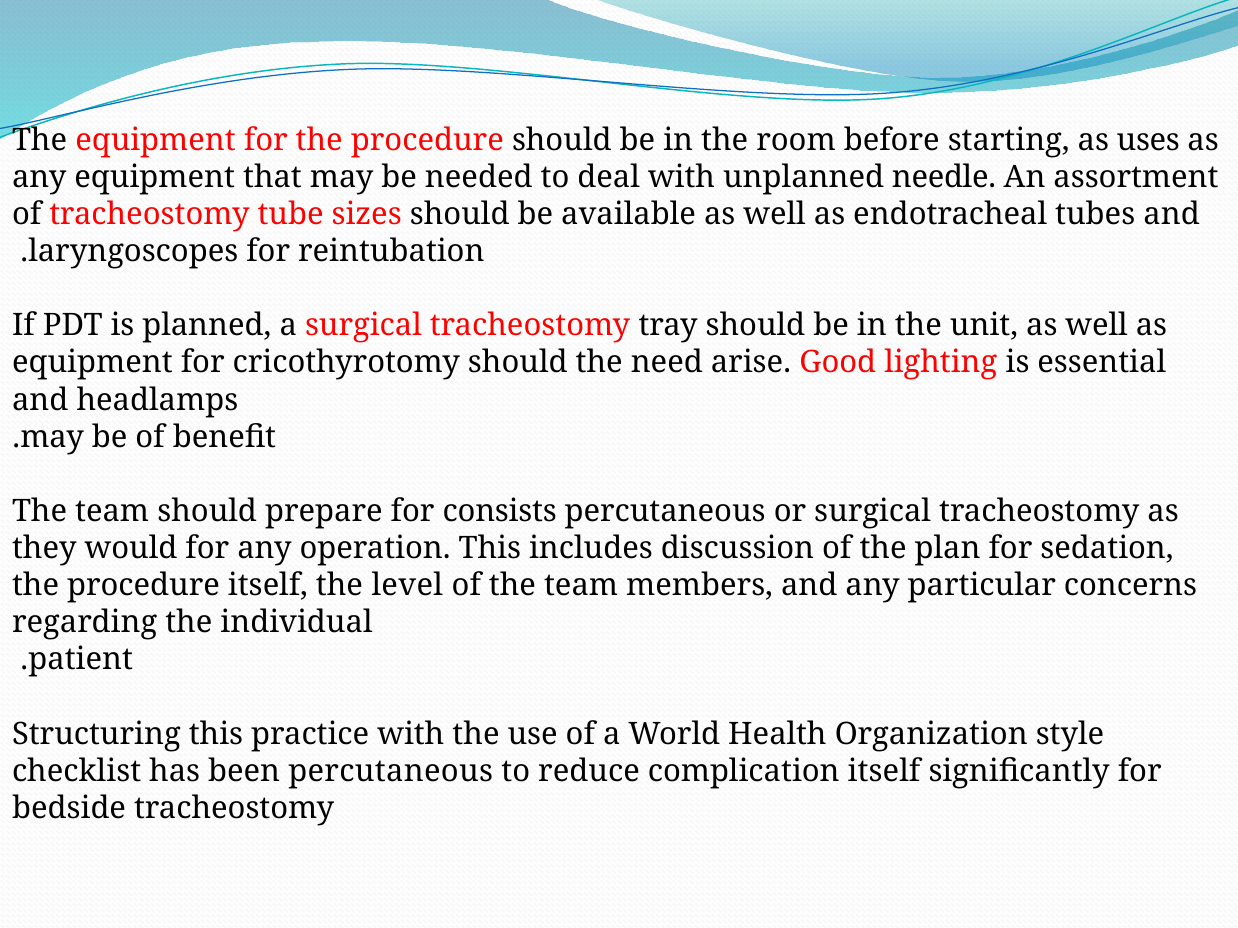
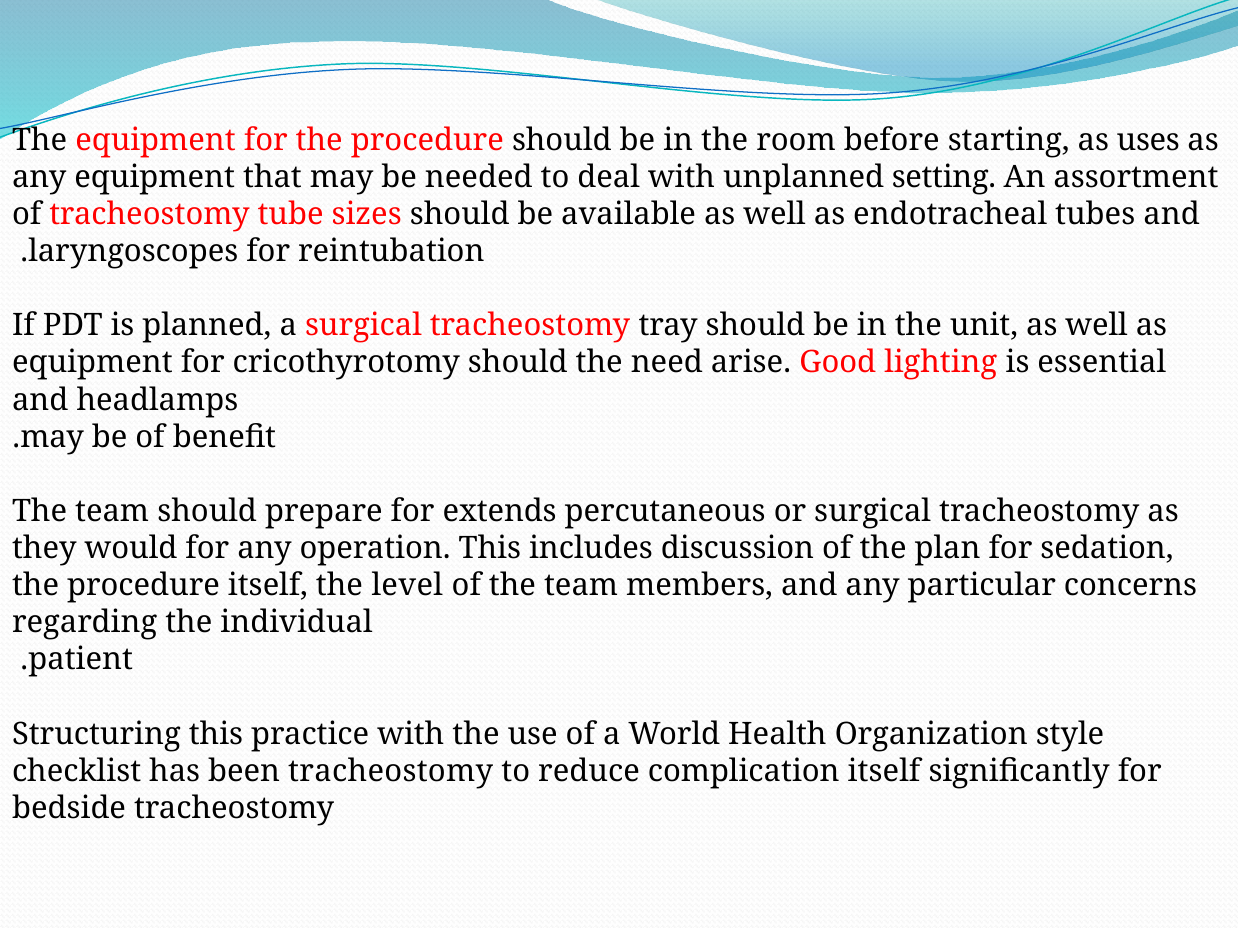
needle: needle -> setting
consists: consists -> extends
been percutaneous: percutaneous -> tracheostomy
